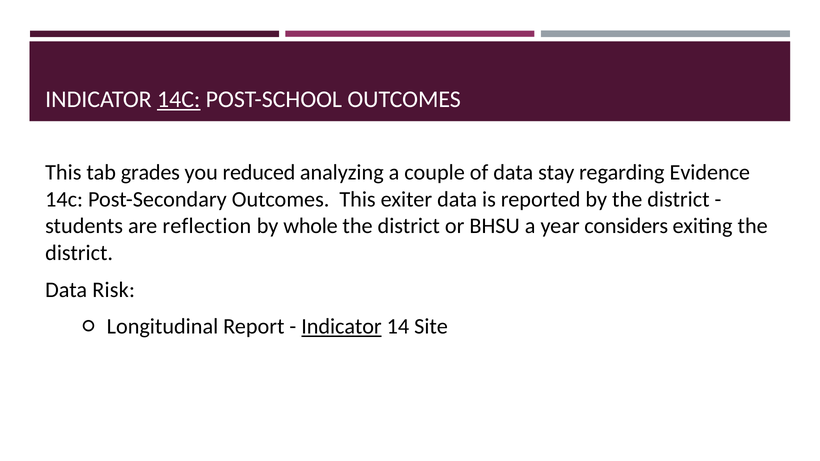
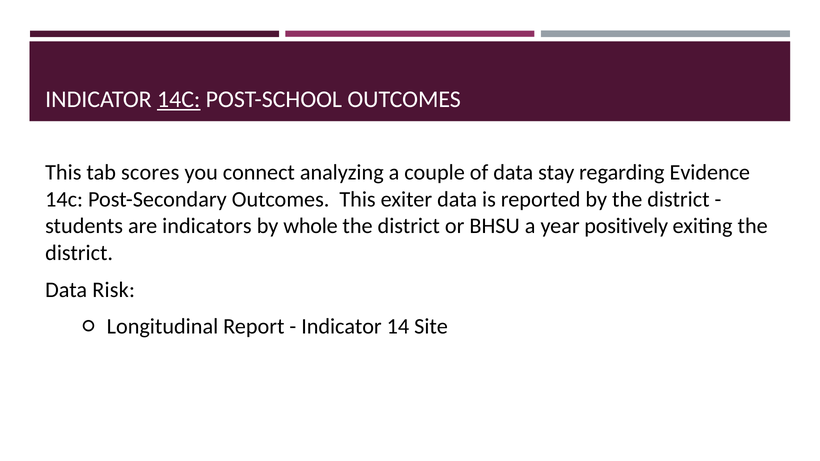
grades: grades -> scores
reduced: reduced -> connect
reflection: reflection -> indicators
considers: considers -> positively
Indicator at (342, 327) underline: present -> none
